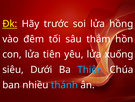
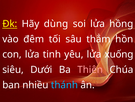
trước: trước -> dùng
tiên: tiên -> tinh
Thiên colour: light blue -> pink
